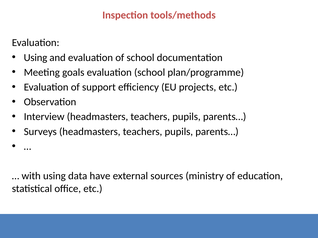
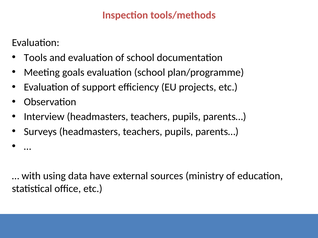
Using at (35, 58): Using -> Tools
